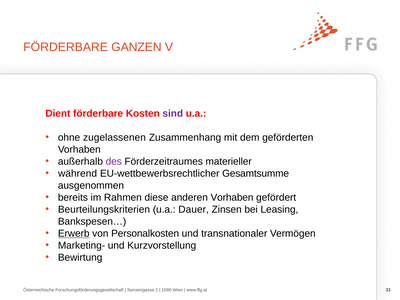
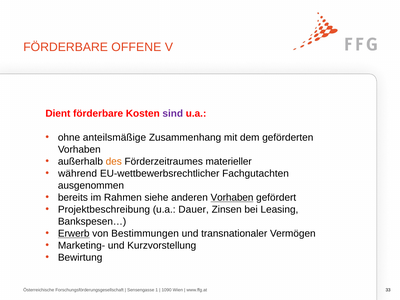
GANZEN: GANZEN -> OFFENE
zugelassenen: zugelassenen -> anteilsmäßige
des colour: purple -> orange
Gesamtsumme: Gesamtsumme -> Fachgutachten
diese: diese -> siehe
Vorhaben at (232, 198) underline: none -> present
Beurteilungskriterien: Beurteilungskriterien -> Projektbeschreibung
Personalkosten: Personalkosten -> Bestimmungen
